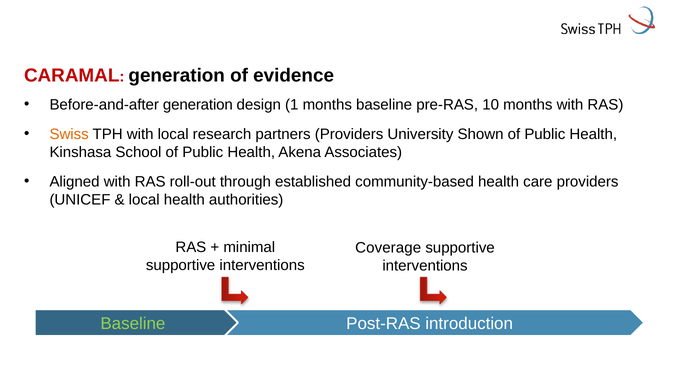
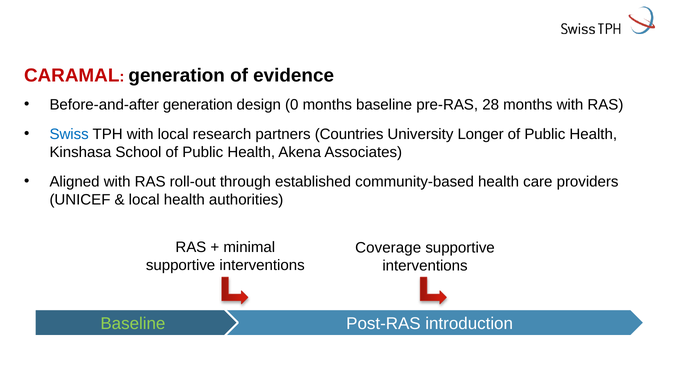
1: 1 -> 0
10: 10 -> 28
Swiss colour: orange -> blue
partners Providers: Providers -> Countries
Shown: Shown -> Longer
